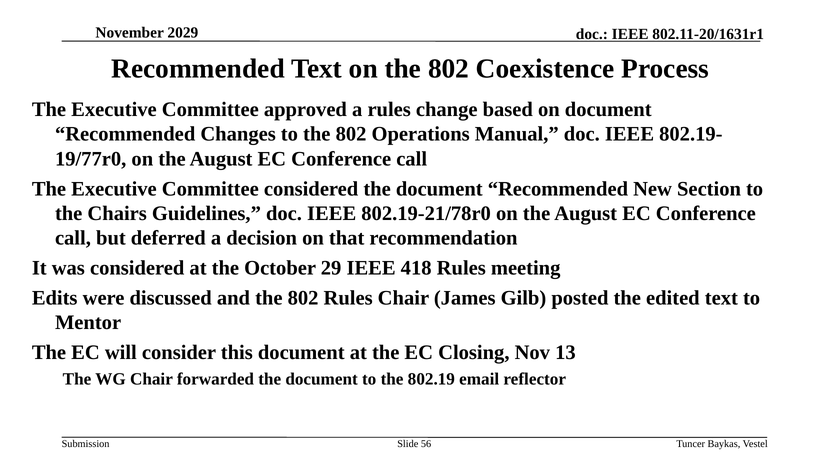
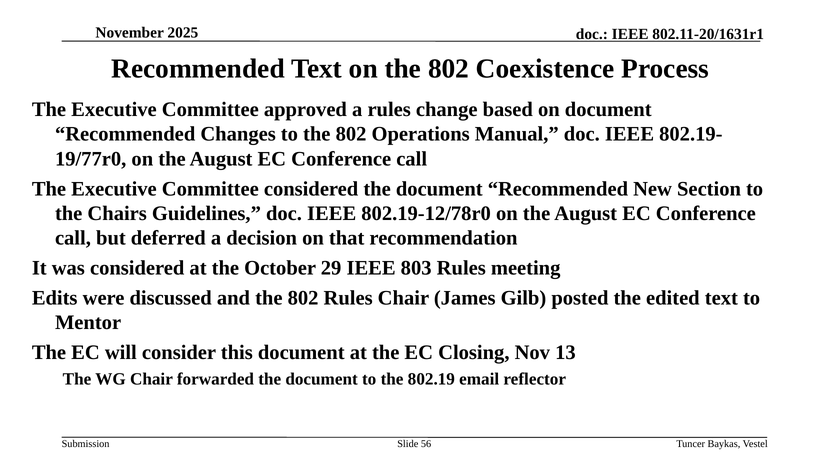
2029: 2029 -> 2025
802.19-21/78r0: 802.19-21/78r0 -> 802.19-12/78r0
418: 418 -> 803
